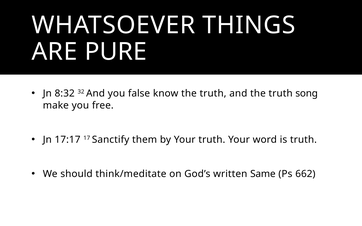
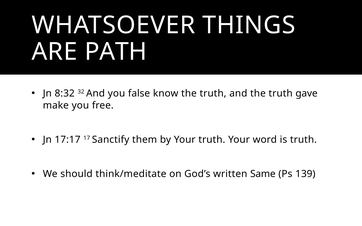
PURE: PURE -> PATH
song: song -> gave
662: 662 -> 139
